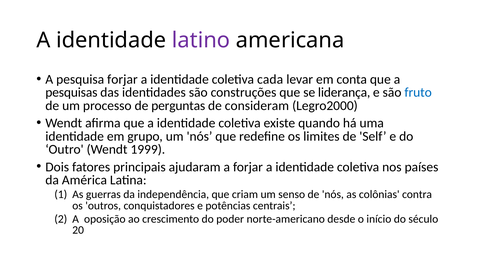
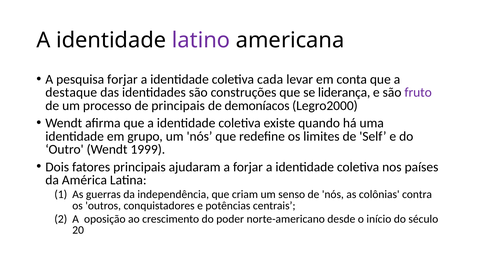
pesquisas: pesquisas -> destaque
fruto colour: blue -> purple
de perguntas: perguntas -> principais
consideram: consideram -> demoníacos
